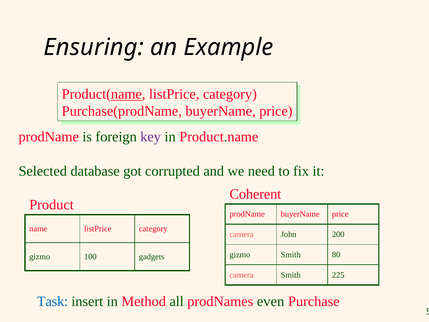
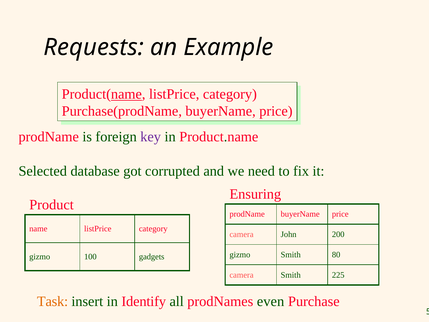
Ensuring: Ensuring -> Requests
Coherent: Coherent -> Ensuring
Task colour: blue -> orange
Method: Method -> Identify
